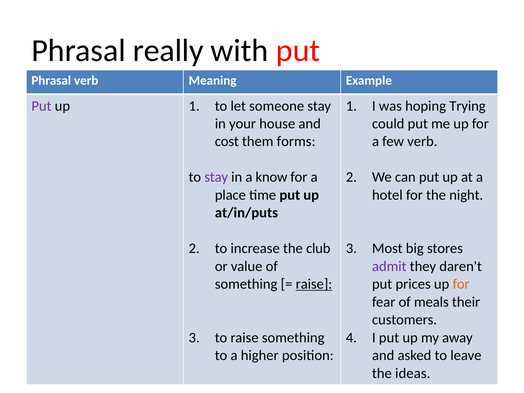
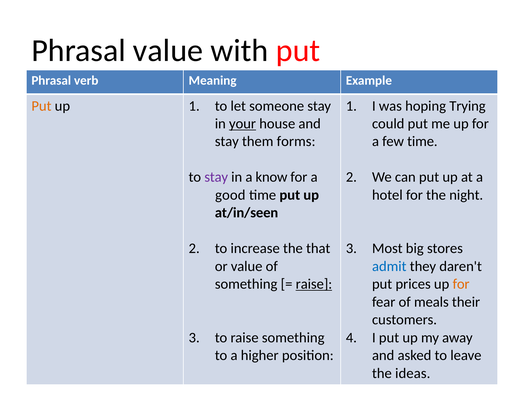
Phrasal really: really -> value
Put at (41, 106) colour: purple -> orange
your underline: none -> present
cost at (227, 142): cost -> stay
few verb: verb -> time
place: place -> good
at/in/puts: at/in/puts -> at/in/seen
club: club -> that
admit colour: purple -> blue
